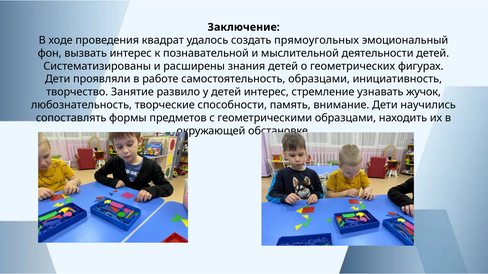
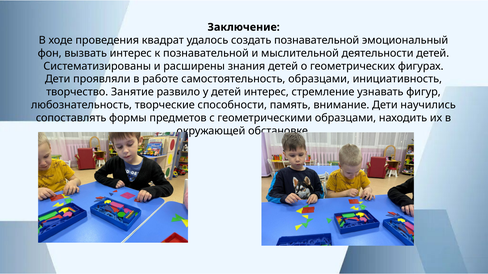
создать прямоугольных: прямоугольных -> познавательной
жучок: жучок -> фигур
